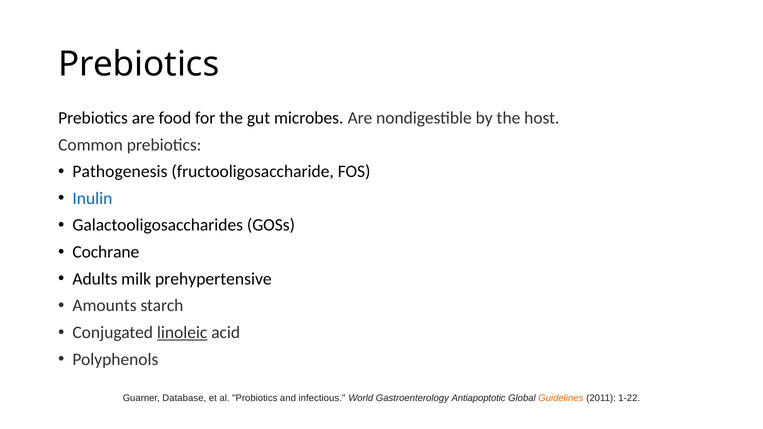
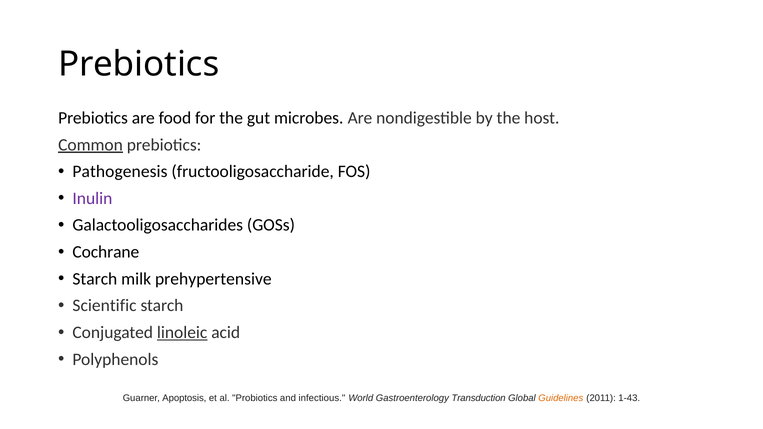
Common underline: none -> present
Inulin colour: blue -> purple
Adults at (95, 279): Adults -> Starch
Amounts: Amounts -> Scientific
Database: Database -> Apoptosis
Antiapoptotic: Antiapoptotic -> Transduction
1-22: 1-22 -> 1-43
